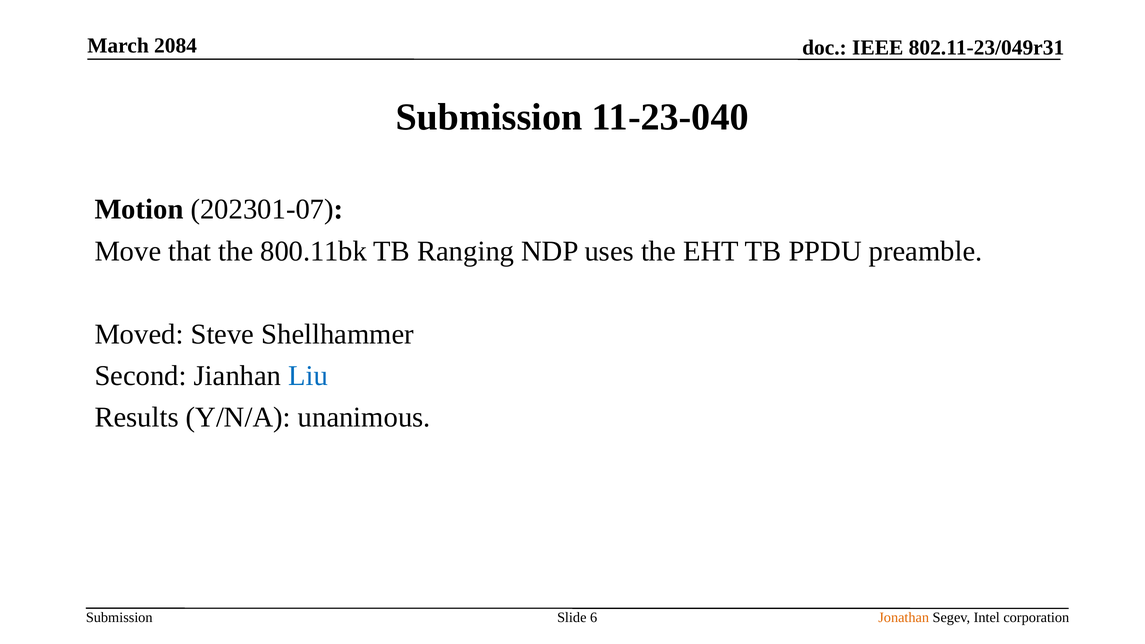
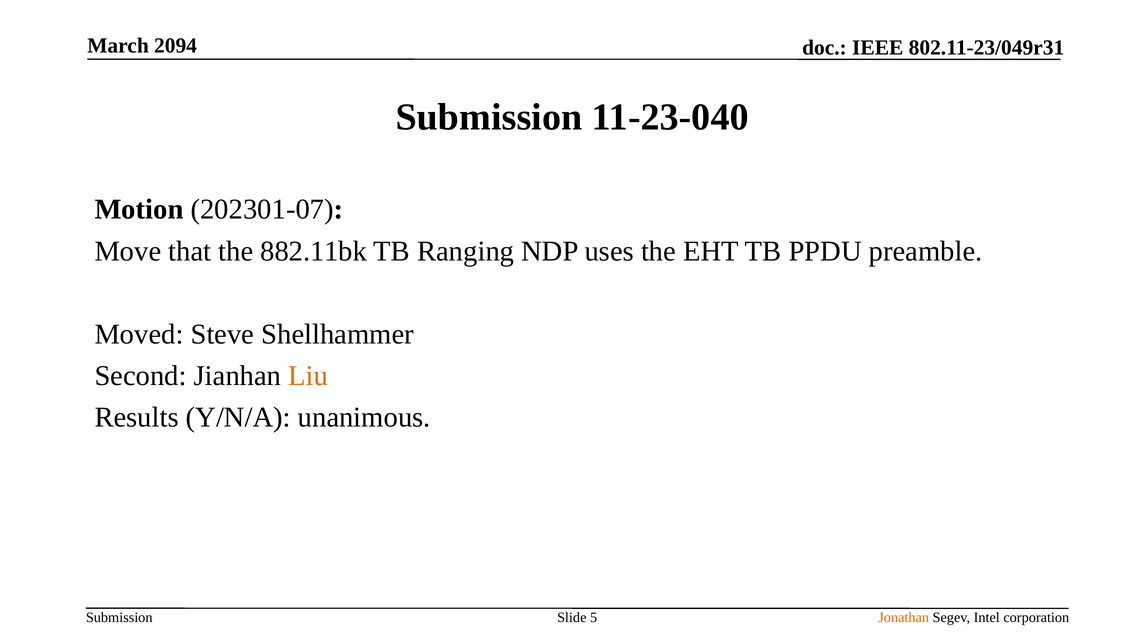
2084: 2084 -> 2094
800.11bk: 800.11bk -> 882.11bk
Liu colour: blue -> orange
6: 6 -> 5
